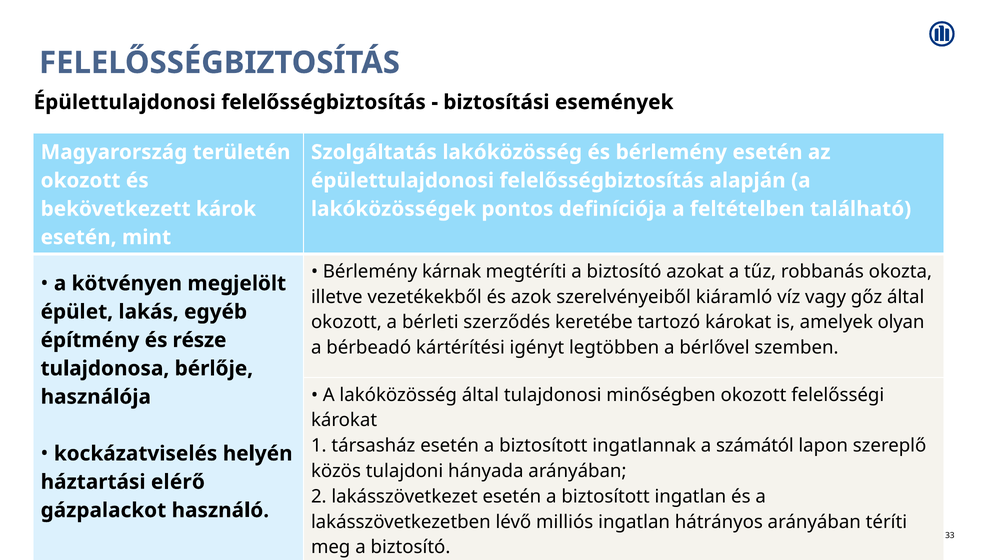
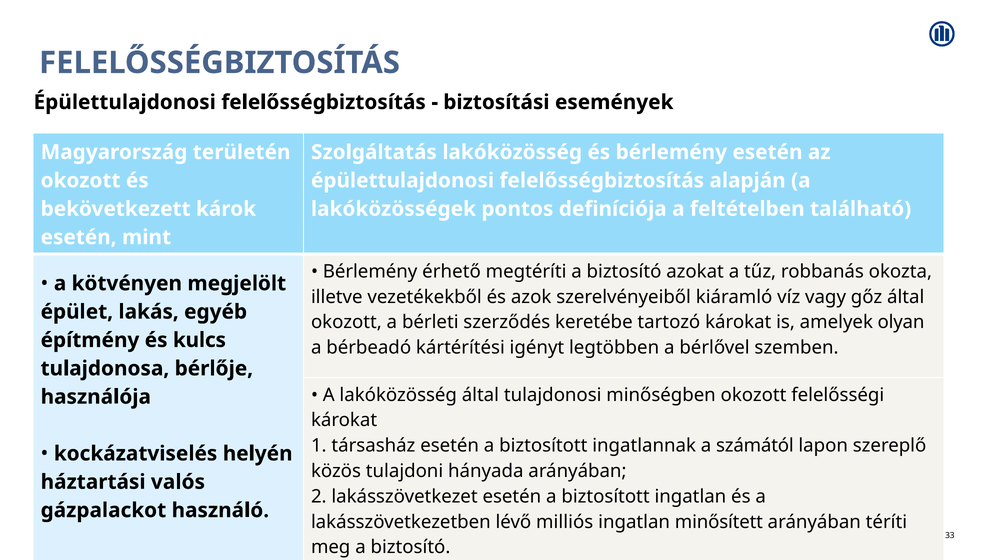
kárnak: kárnak -> érhető
része: része -> kulcs
elérő: elérő -> valós
hátrányos: hátrányos -> minősített
